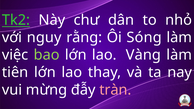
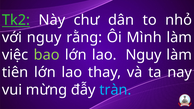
Sóng: Sóng -> Mình
lao Vàng: Vàng -> Nguy
tràn colour: pink -> light blue
